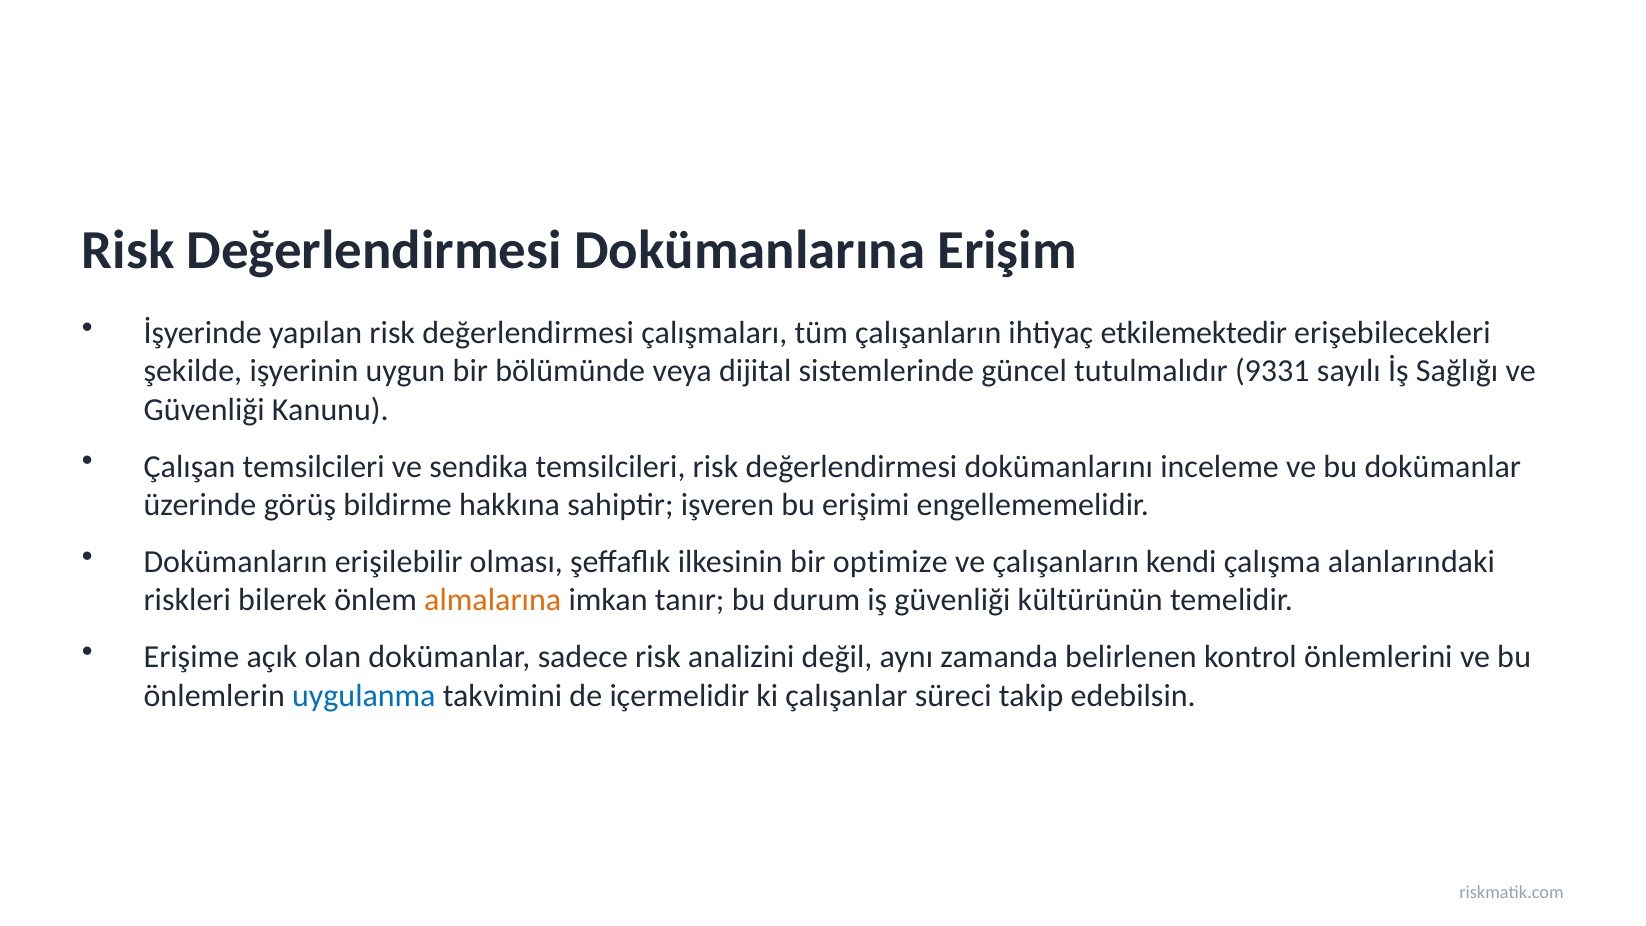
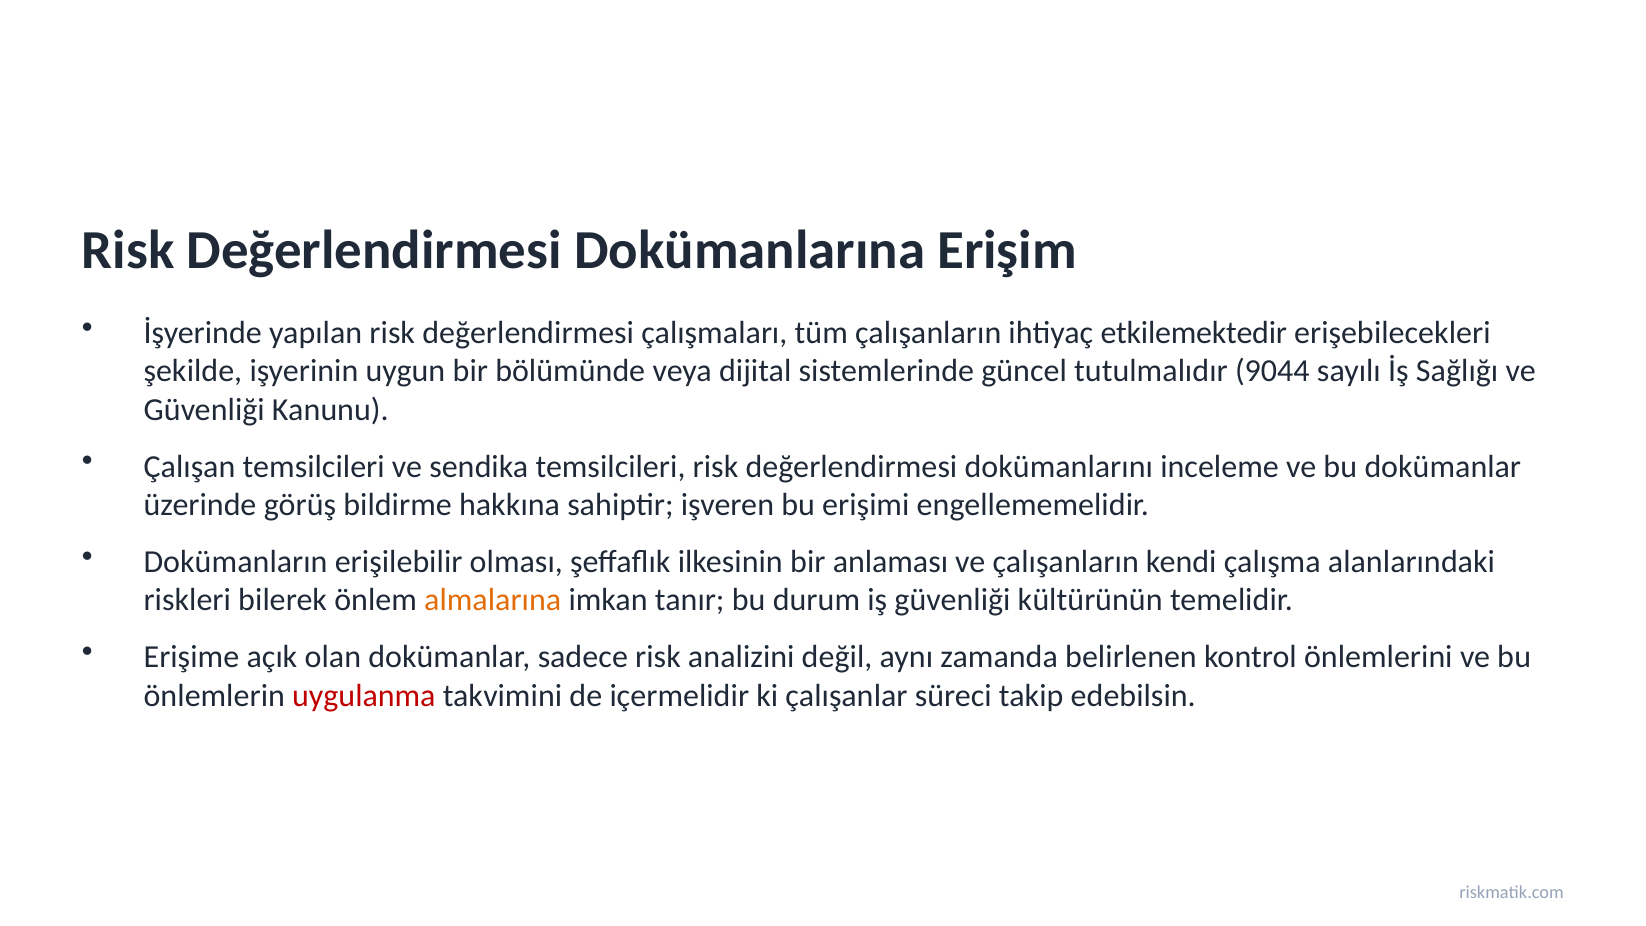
9331: 9331 -> 9044
optimize: optimize -> anlaması
uygulanma colour: blue -> red
